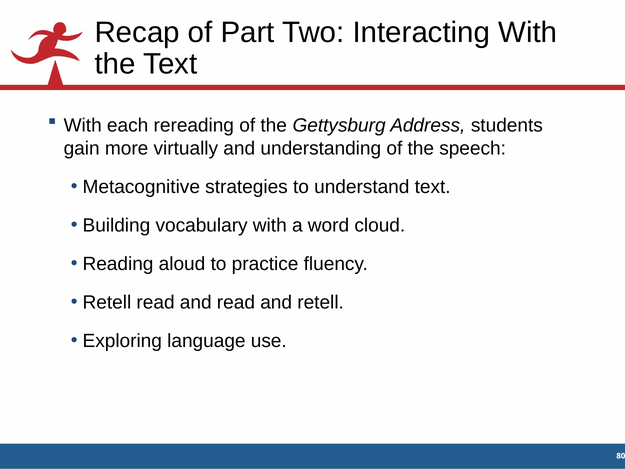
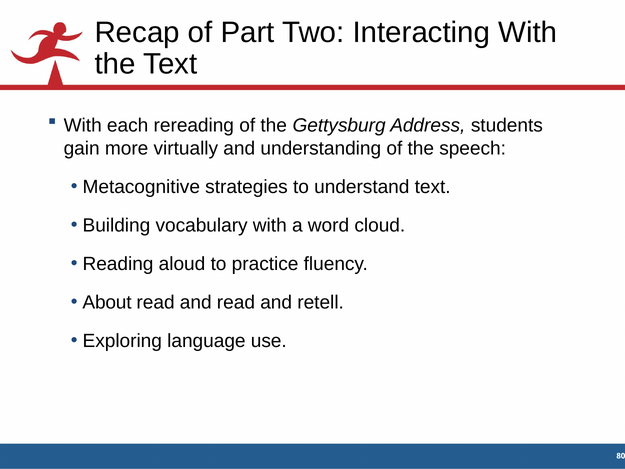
Retell at (107, 302): Retell -> About
